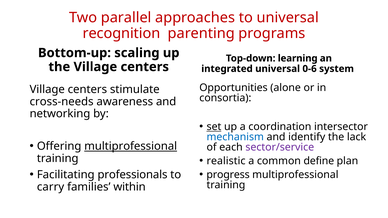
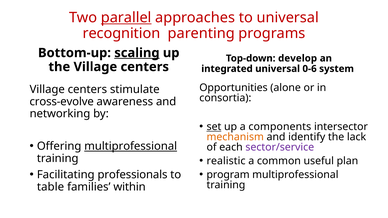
parallel underline: none -> present
scaling underline: none -> present
learning: learning -> develop
cross-needs: cross-needs -> cross-evolve
coordination: coordination -> components
mechanism colour: blue -> orange
define: define -> useful
progress: progress -> program
carry: carry -> table
